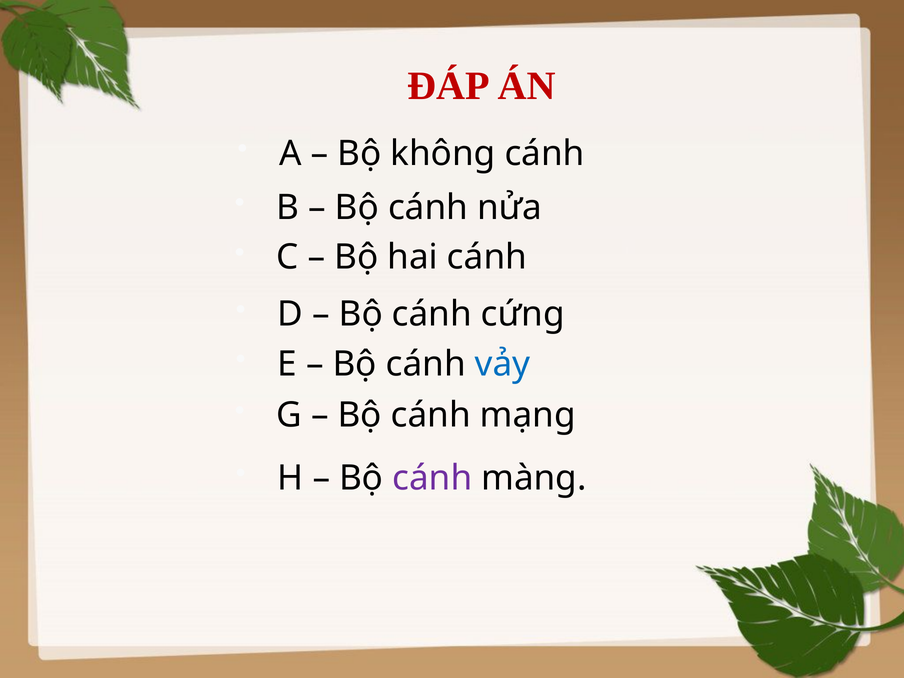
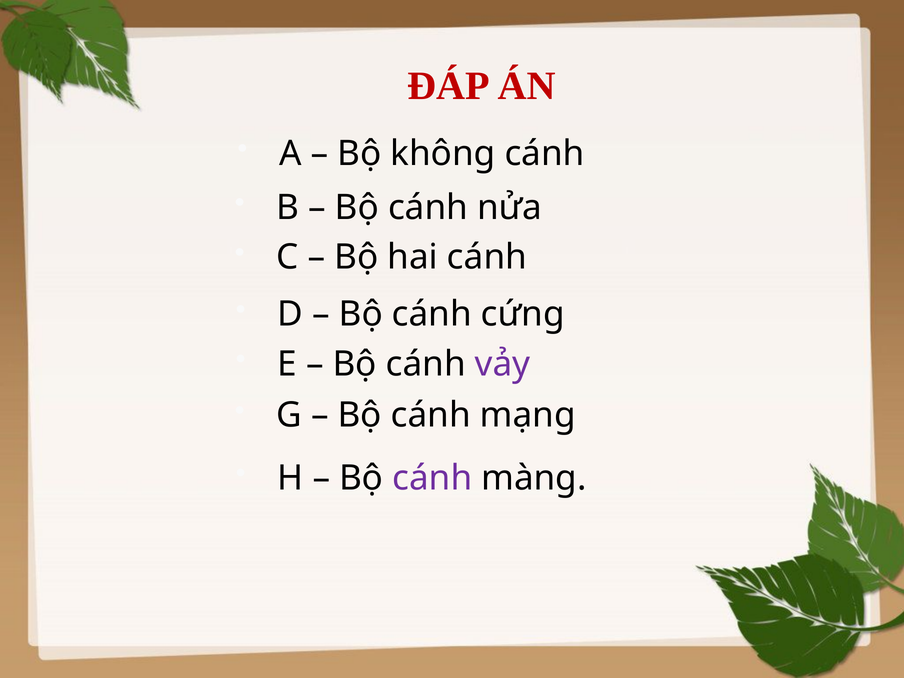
vảy colour: blue -> purple
